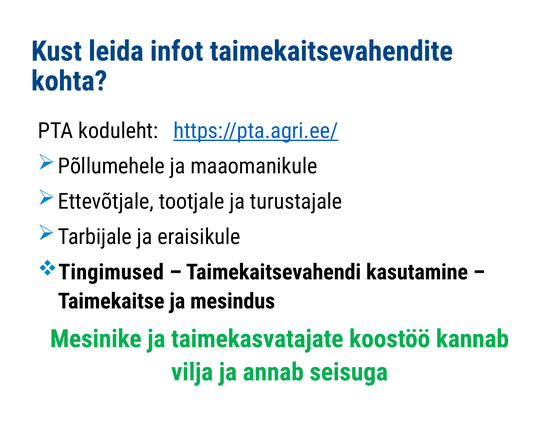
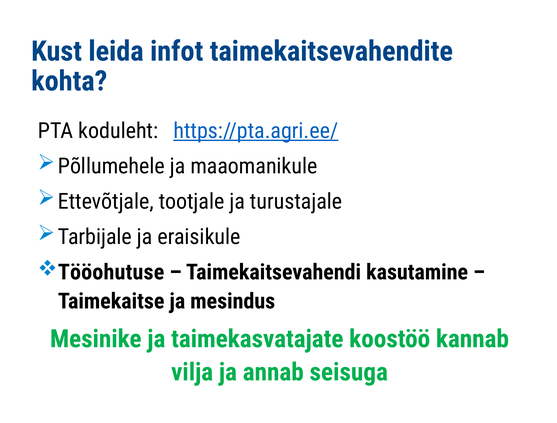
Tingimused: Tingimused -> Tööohutuse
